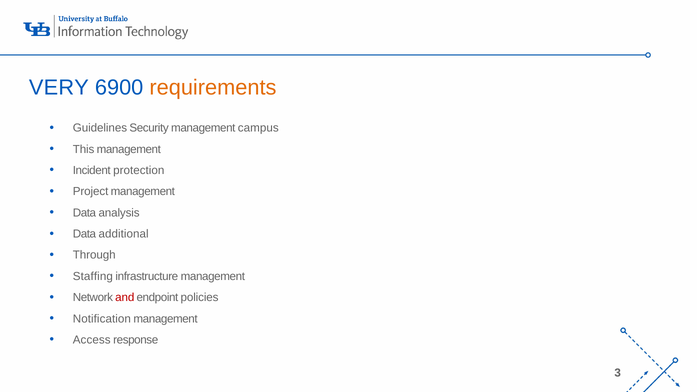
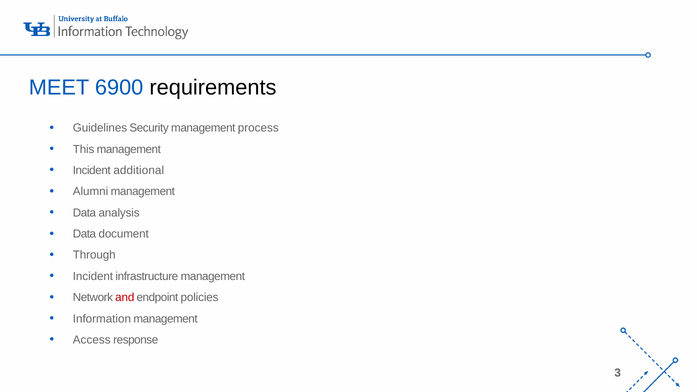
VERY: VERY -> MEET
requirements colour: orange -> black
campus: campus -> process
protection: protection -> additional
Project: Project -> Alumni
additional: additional -> document
Staffing at (93, 276): Staffing -> Incident
Notification: Notification -> Information
